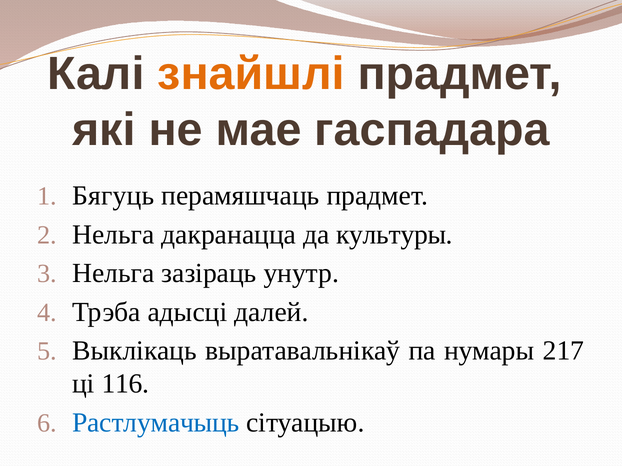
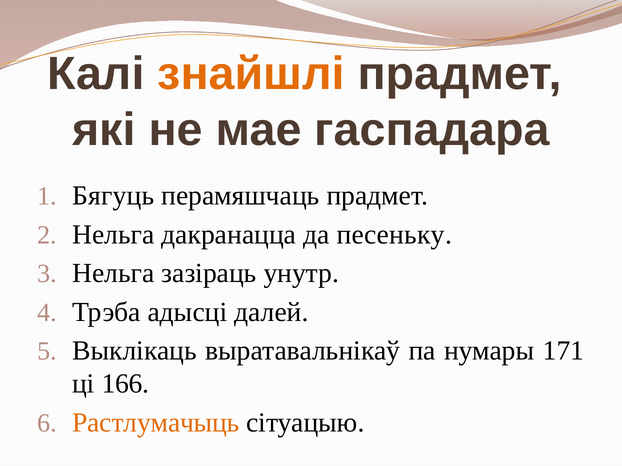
культуры: культуры -> песеньку
217: 217 -> 171
116: 116 -> 166
Растлумачыць colour: blue -> orange
